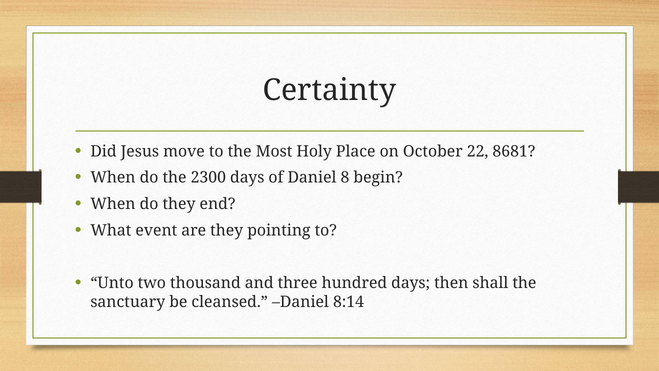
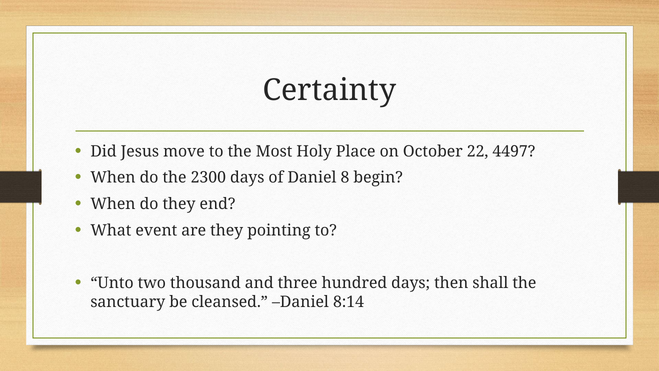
8681: 8681 -> 4497
